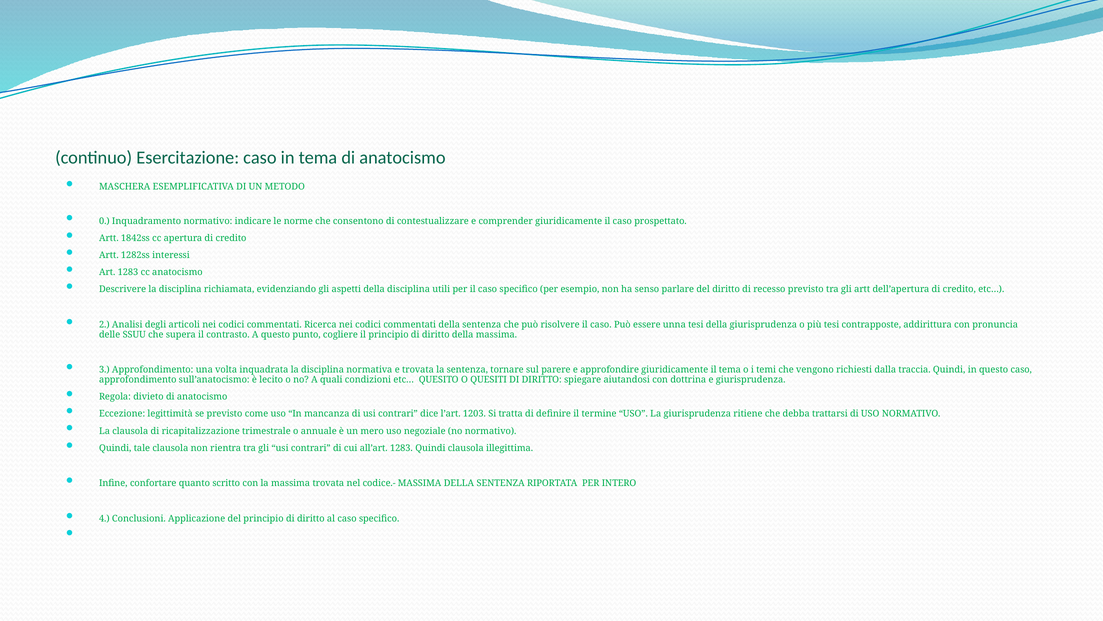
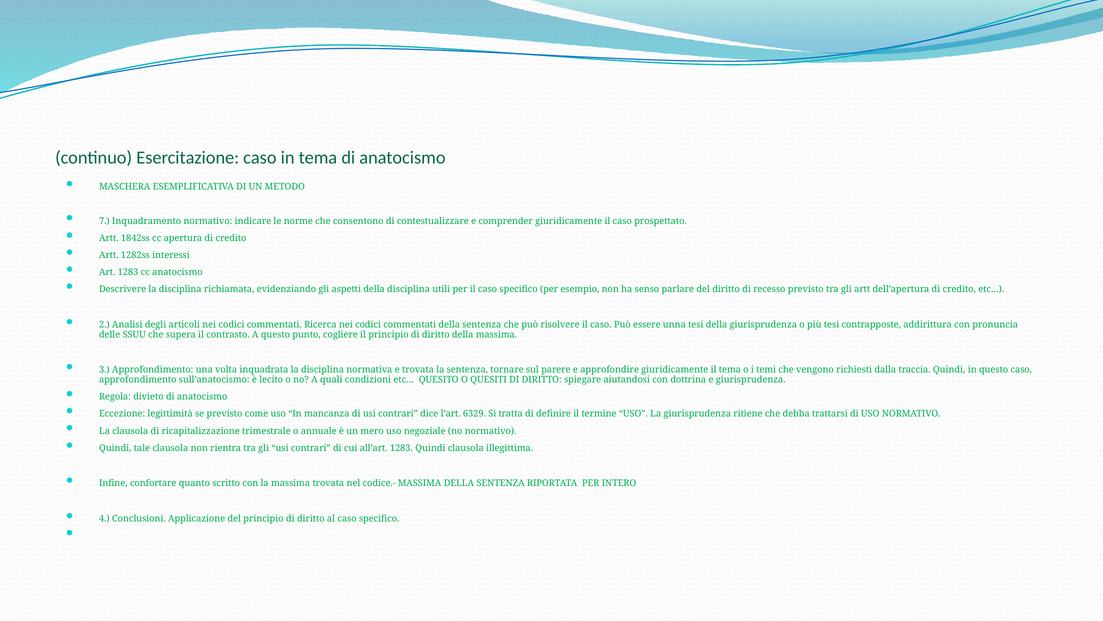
0: 0 -> 7
1203: 1203 -> 6329
